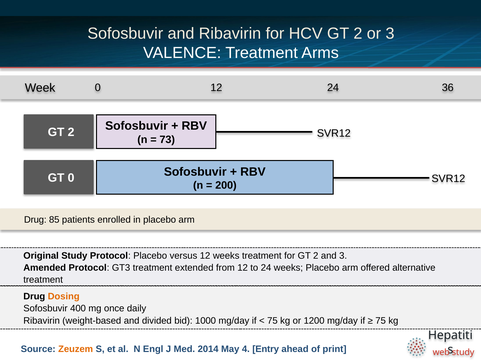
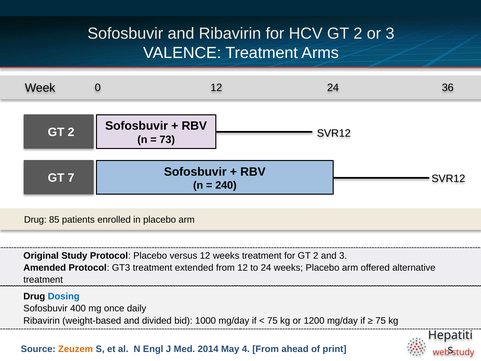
GT 0: 0 -> 7
200: 200 -> 240
Dosing colour: orange -> blue
4 Entry: Entry -> From
